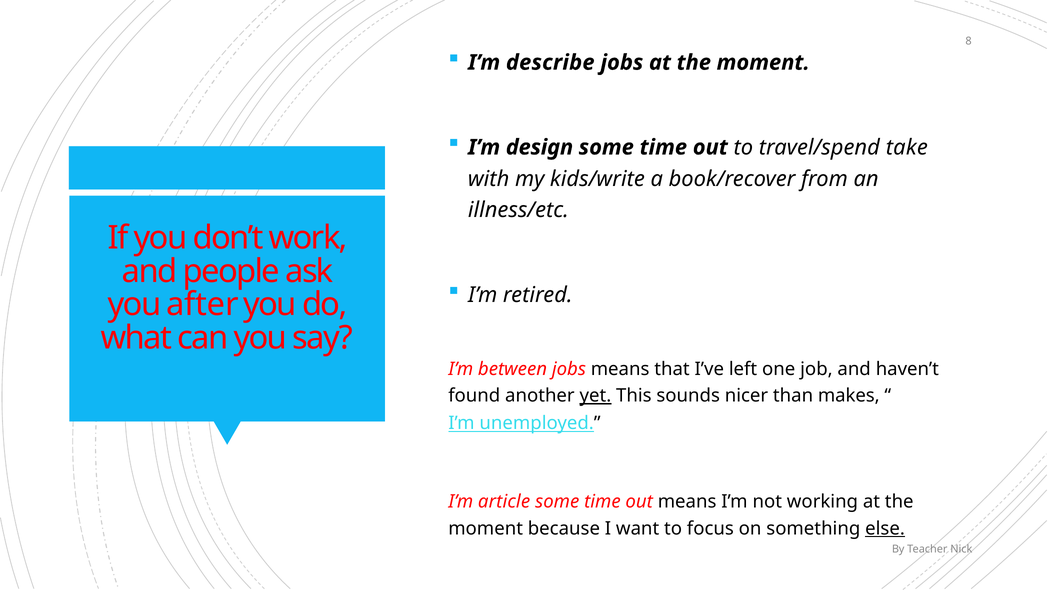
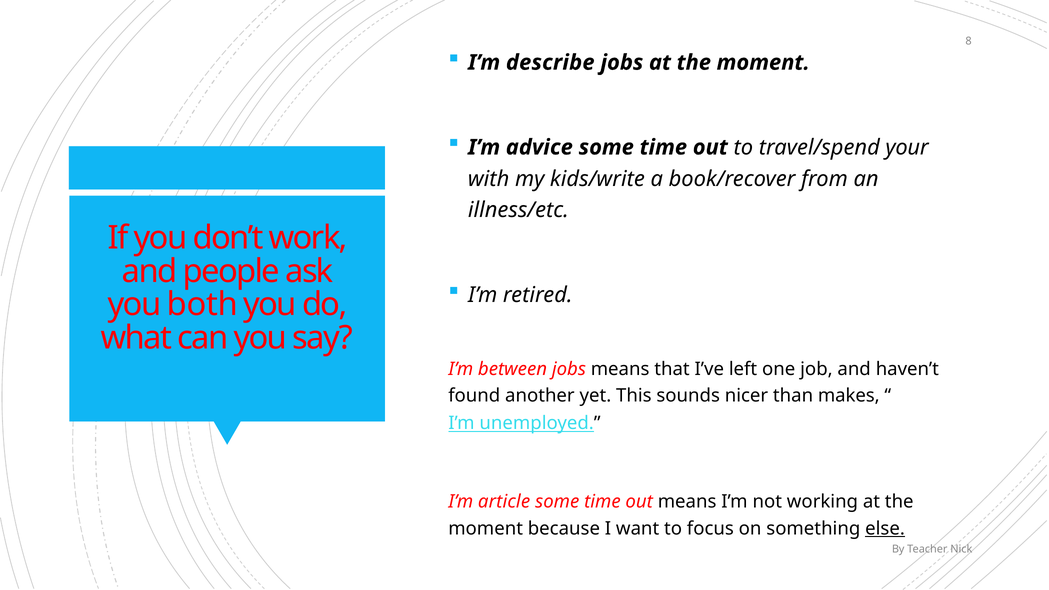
design: design -> advice
take: take -> your
after: after -> both
yet underline: present -> none
